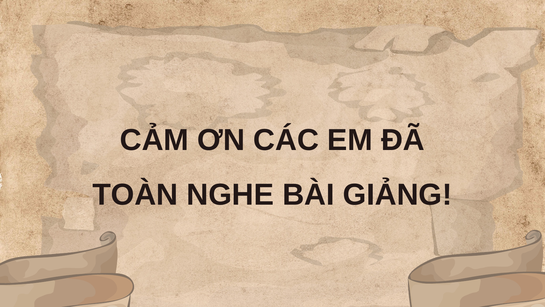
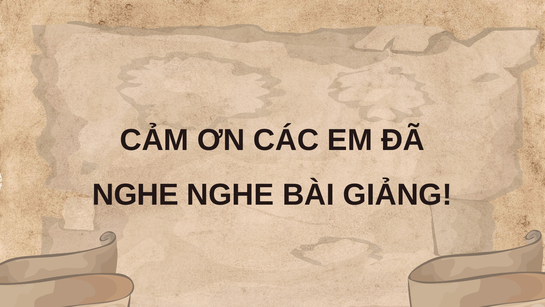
TOÀN at (135, 195): TOÀN -> NGHE
